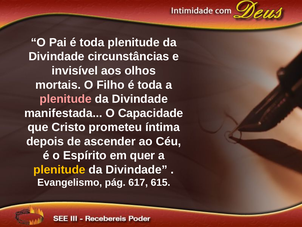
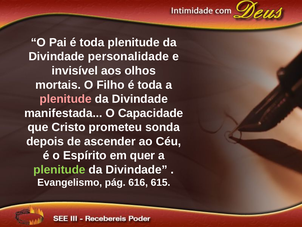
circunstâncias: circunstâncias -> personalidade
íntima: íntima -> sonda
plenitude at (59, 169) colour: yellow -> light green
617: 617 -> 616
